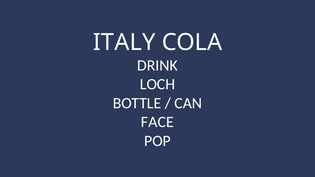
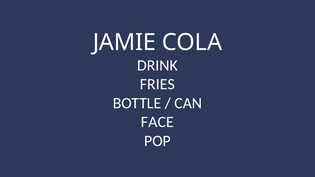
ITALY: ITALY -> JAMIE
LOCH: LOCH -> FRIES
